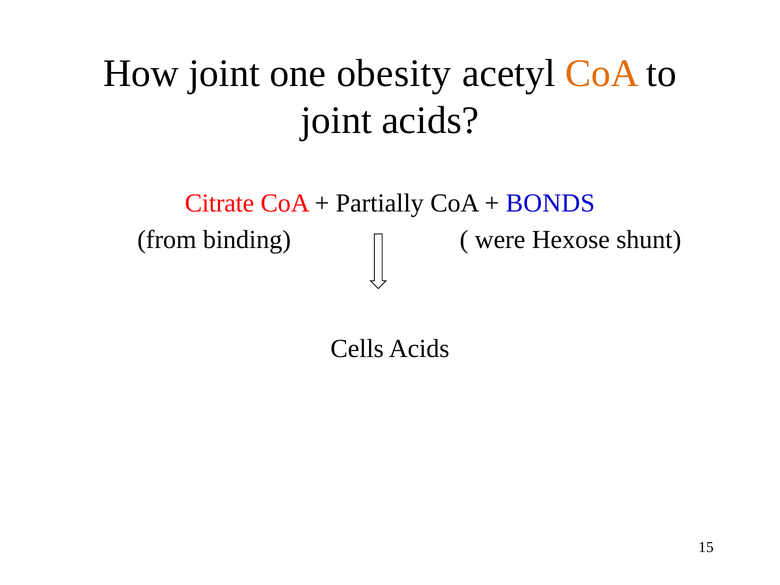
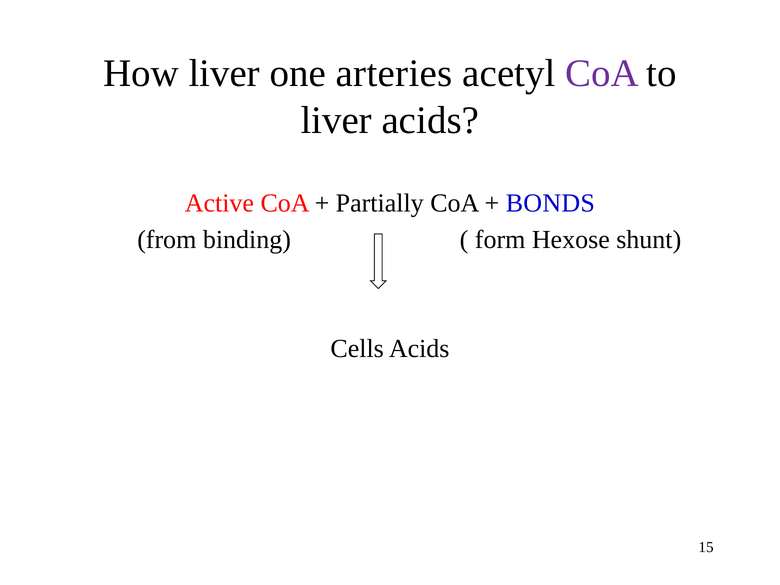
How joint: joint -> liver
obesity: obesity -> arteries
CoA at (602, 74) colour: orange -> purple
joint at (336, 120): joint -> liver
Citrate: Citrate -> Active
were: were -> form
